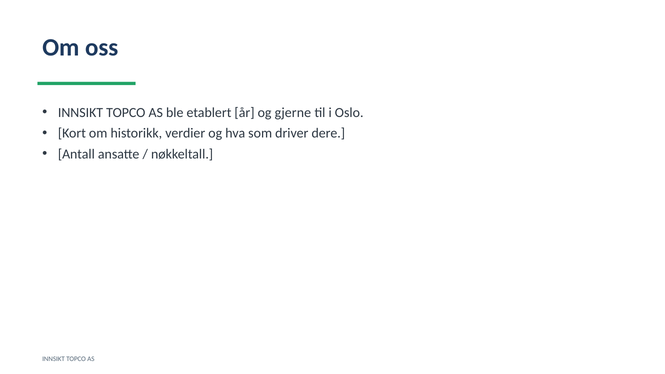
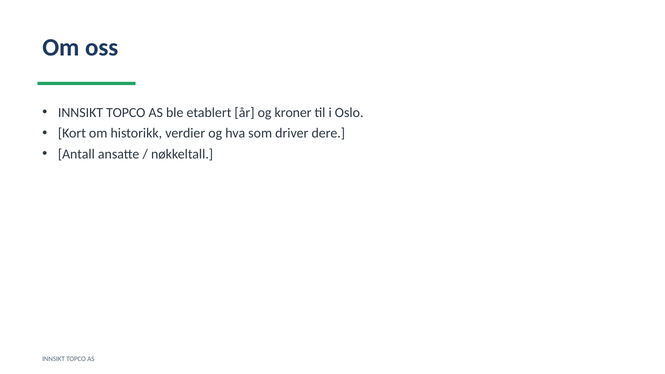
gjerne: gjerne -> kroner
